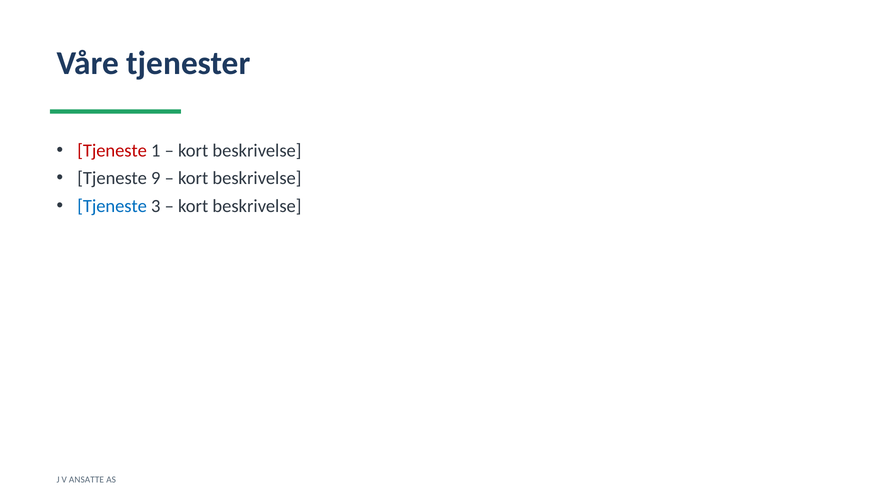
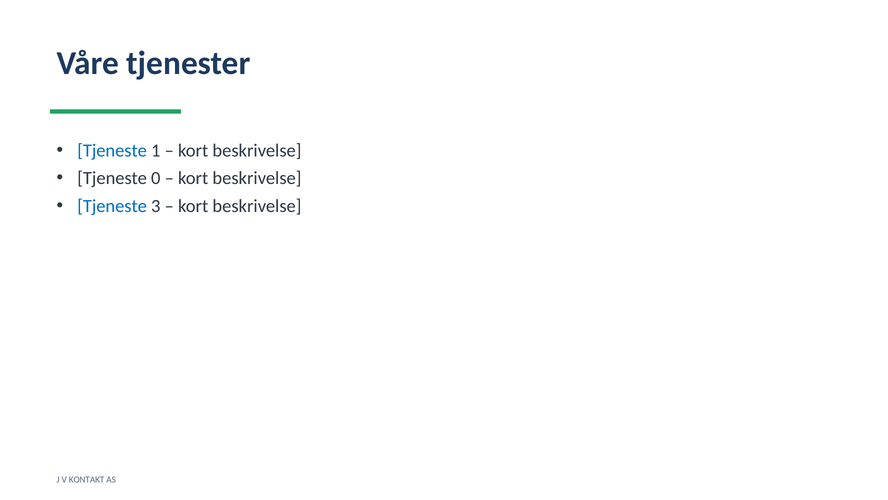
Tjeneste at (112, 150) colour: red -> blue
9: 9 -> 0
ANSATTE: ANSATTE -> KONTAKT
